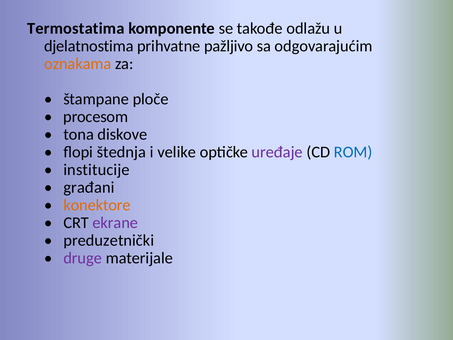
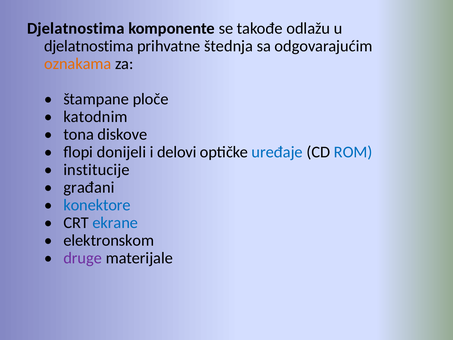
Termostatima at (76, 28): Termostatima -> Djelatnostima
pažljivo: pažljivo -> štednja
procesom: procesom -> katodnim
štednja: štednja -> donijeli
velike: velike -> delovi
uređaje colour: purple -> blue
konektore colour: orange -> blue
ekrane colour: purple -> blue
preduzetnički: preduzetnički -> elektronskom
